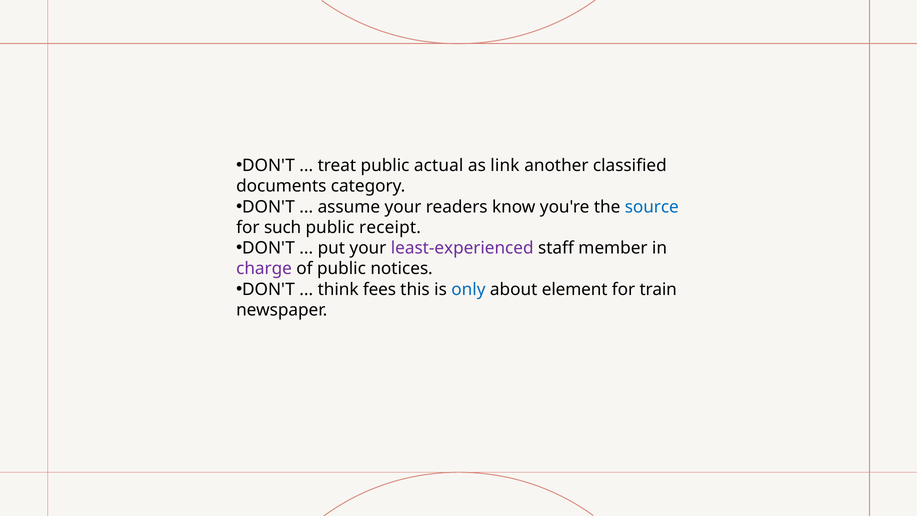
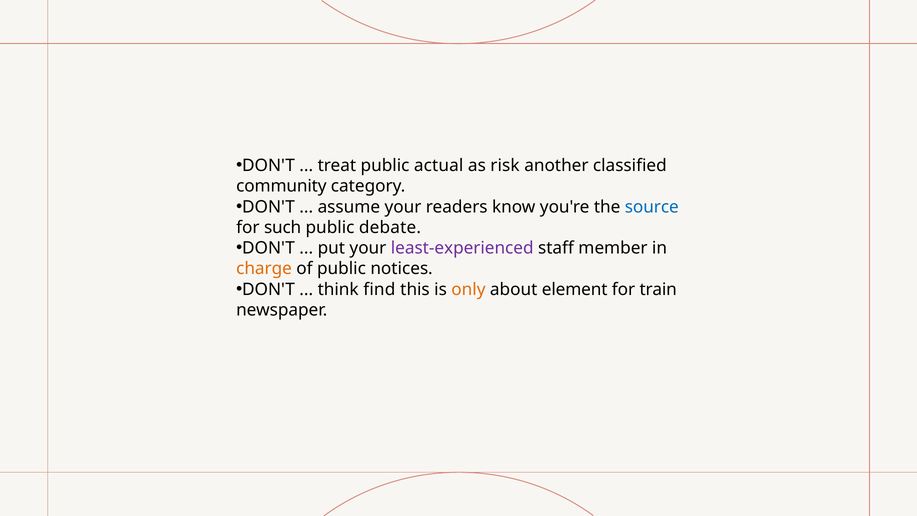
link: link -> risk
documents: documents -> community
receipt: receipt -> debate
charge colour: purple -> orange
fees: fees -> find
only colour: blue -> orange
